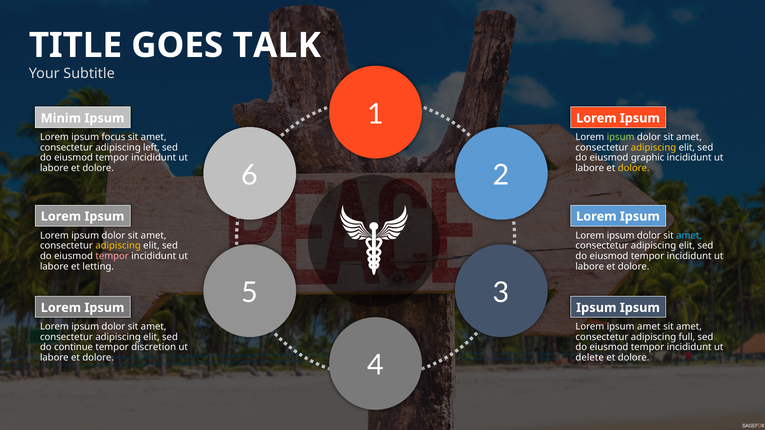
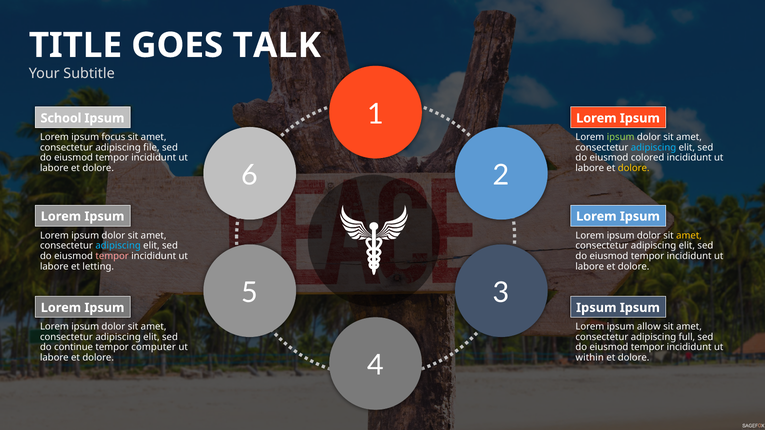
Minim: Minim -> School
left: left -> file
adipiscing at (654, 148) colour: yellow -> light blue
graphic: graphic -> colored
amet at (689, 236) colour: light blue -> yellow
adipiscing at (118, 246) colour: yellow -> light blue
ipsum amet: amet -> allow
discretion: discretion -> computer
delete: delete -> within
